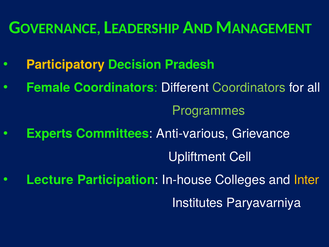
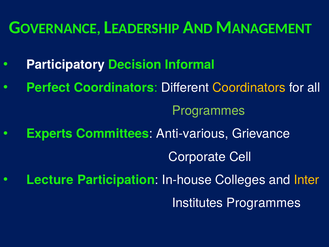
Participatory colour: yellow -> white
Pradesh: Pradesh -> Informal
Female: Female -> Perfect
Coordinators at (249, 88) colour: light green -> yellow
Upliftment: Upliftment -> Corporate
Institutes Paryavarniya: Paryavarniya -> Programmes
